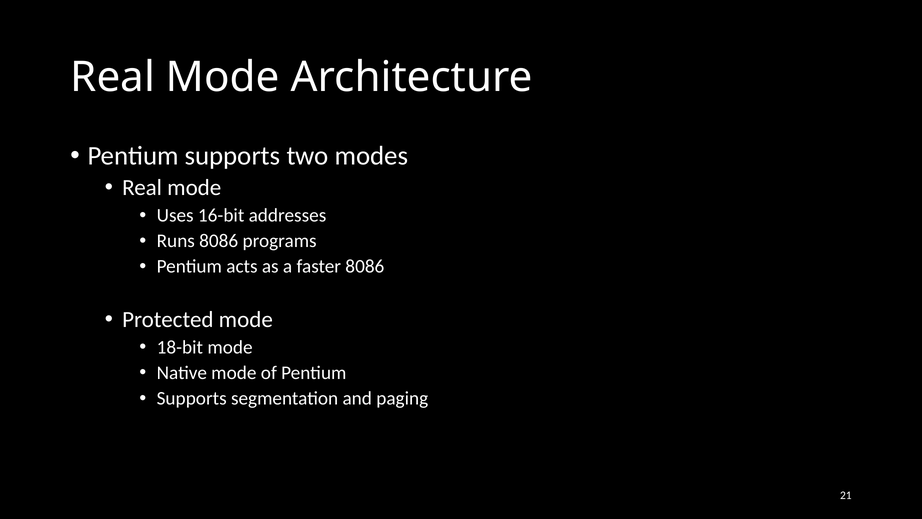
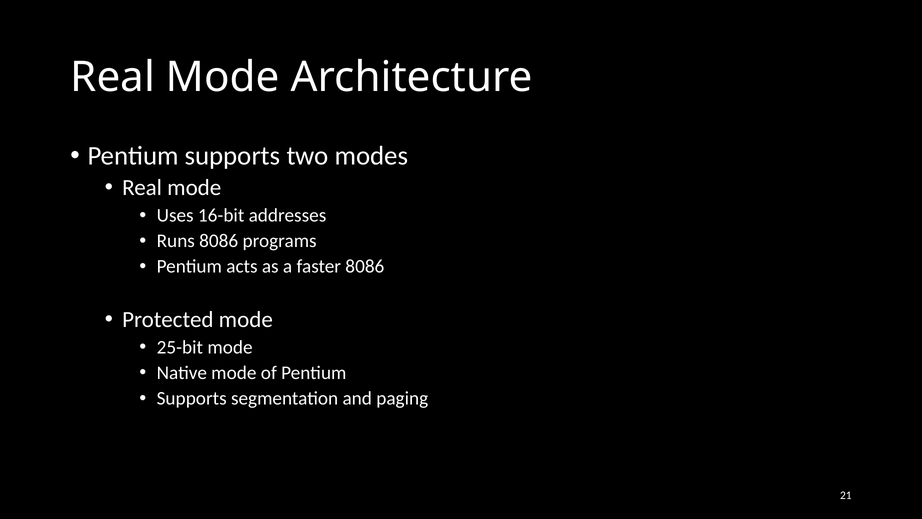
18-bit: 18-bit -> 25-bit
